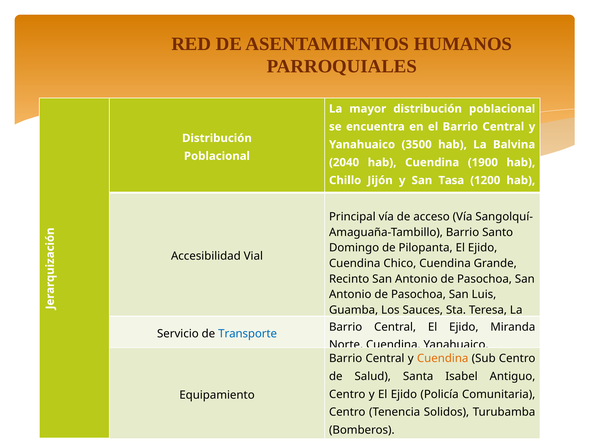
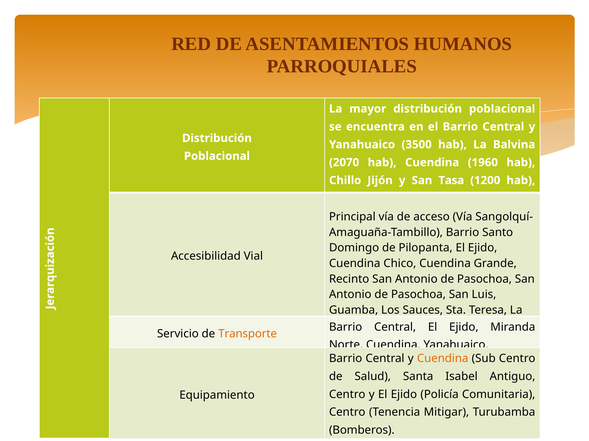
2040: 2040 -> 2070
1900: 1900 -> 1960
Transporte colour: blue -> orange
Solidos: Solidos -> Mitigar
